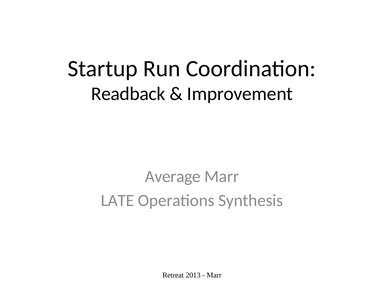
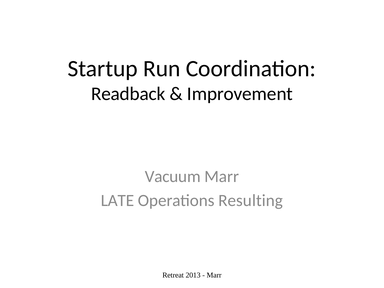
Average: Average -> Vacuum
Synthesis: Synthesis -> Resulting
